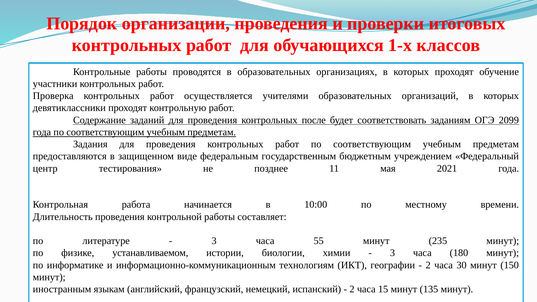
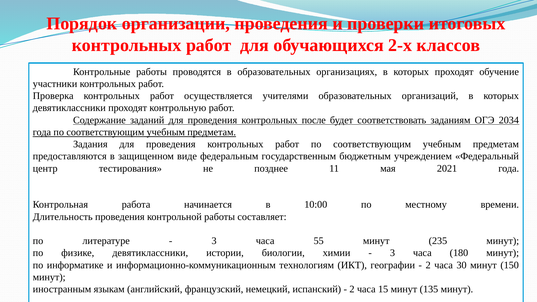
1-х: 1-х -> 2-х
2099: 2099 -> 2034
физике устанавливаемом: устанавливаемом -> девятиклассники
